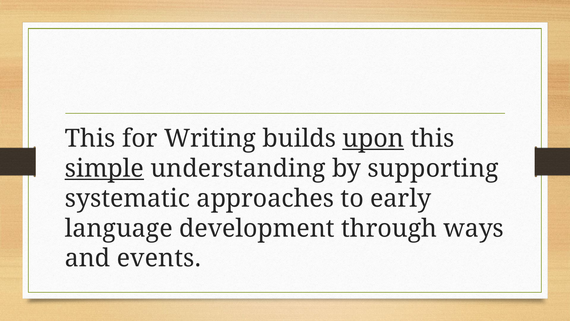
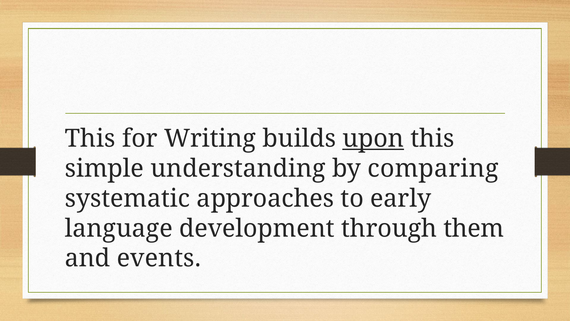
simple underline: present -> none
supporting: supporting -> comparing
ways: ways -> them
